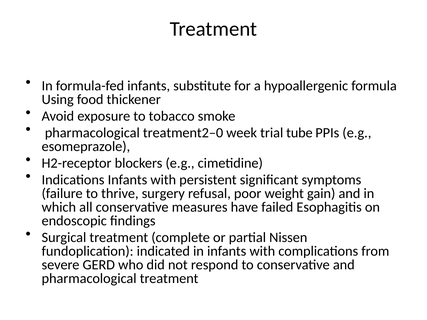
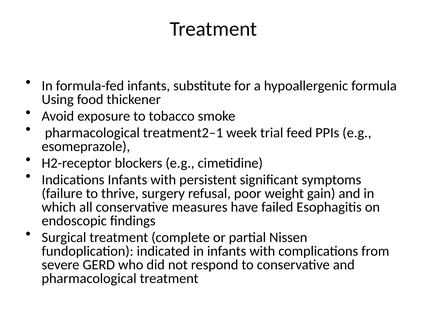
treatment2–0: treatment2–0 -> treatment2–1
tube: tube -> feed
